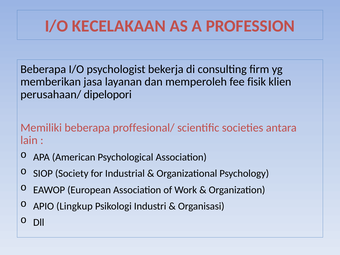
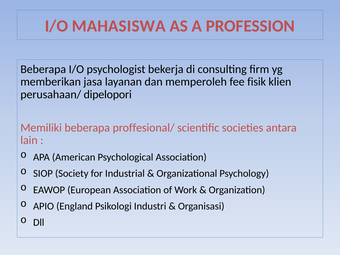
KECELAKAAN: KECELAKAAN -> MAHASISWA
Lingkup: Lingkup -> England
